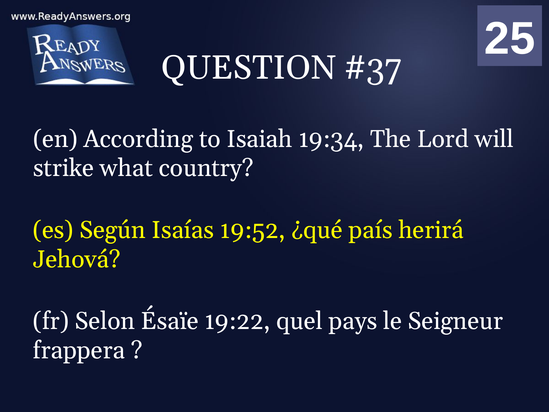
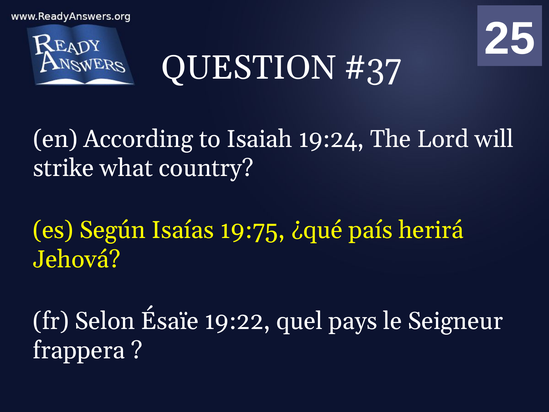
19:34: 19:34 -> 19:24
19:52: 19:52 -> 19:75
